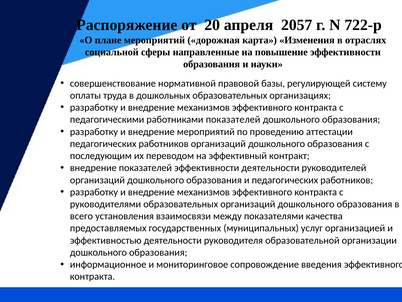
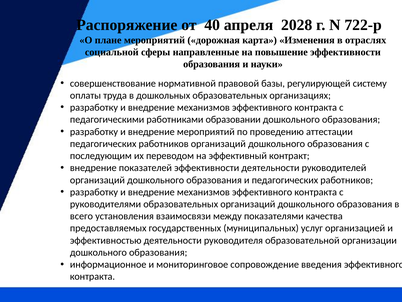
20: 20 -> 40
2057: 2057 -> 2028
работниками показателей: показателей -> образовании
